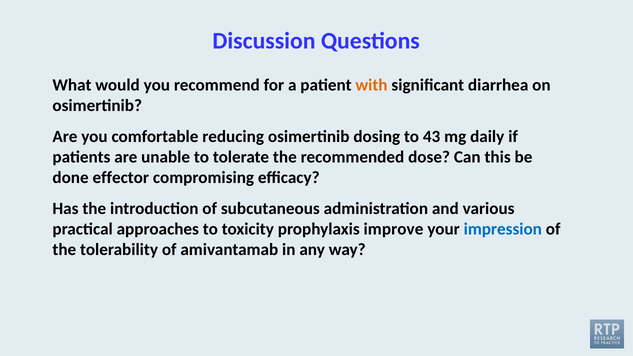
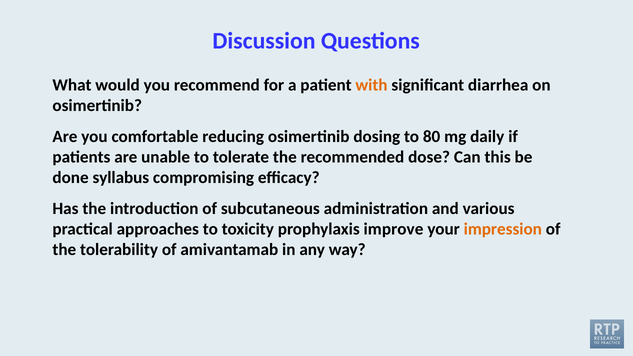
43: 43 -> 80
effector: effector -> syllabus
impression colour: blue -> orange
